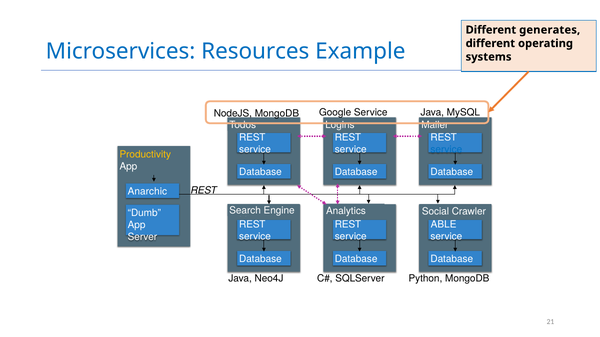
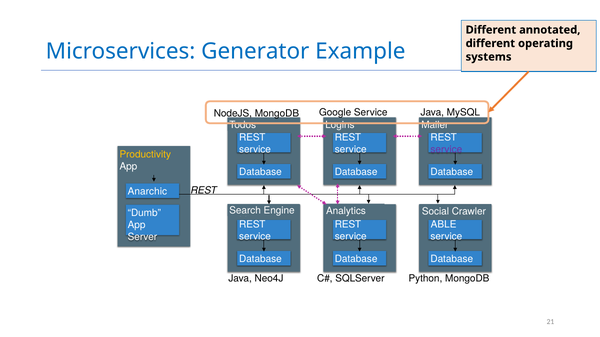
generates: generates -> annotated
Resources: Resources -> Generator
service at (446, 150) colour: blue -> purple
